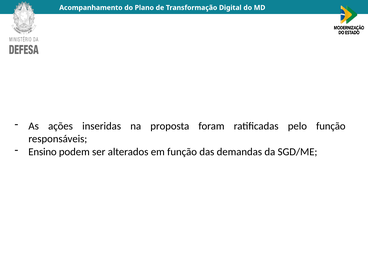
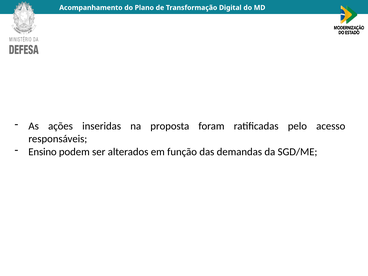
pelo função: função -> acesso
